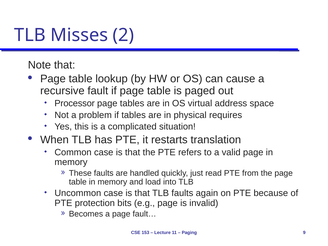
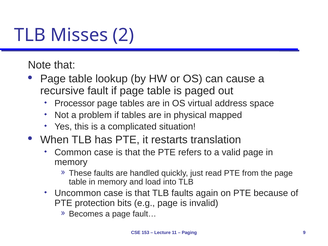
requires: requires -> mapped
